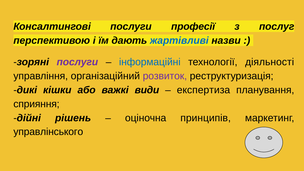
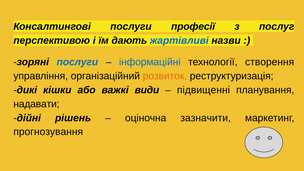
послуги at (77, 62) colour: purple -> blue
діяльності: діяльності -> створення
розвиток colour: purple -> orange
експертиза: експертиза -> підвищенні
сприяння: сприяння -> надавати
принципів: принципів -> зазначити
управлінського: управлінського -> прогнозування
